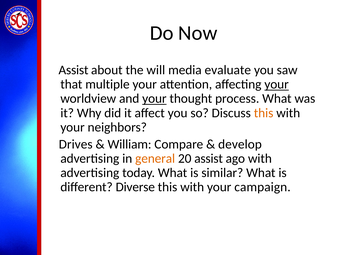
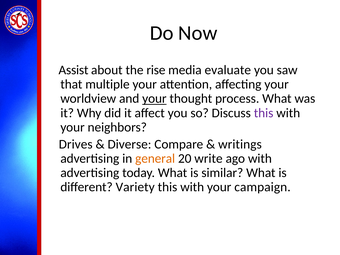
will: will -> rise
your at (277, 84) underline: present -> none
this at (264, 113) colour: orange -> purple
William: William -> Diverse
develop: develop -> writings
20 assist: assist -> write
Diverse: Diverse -> Variety
